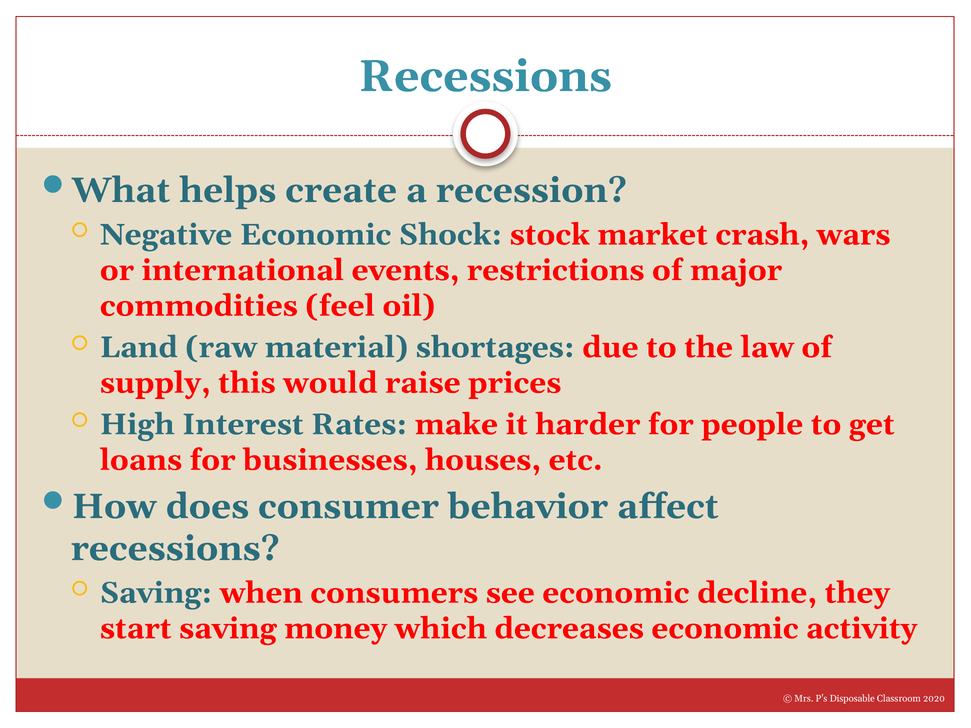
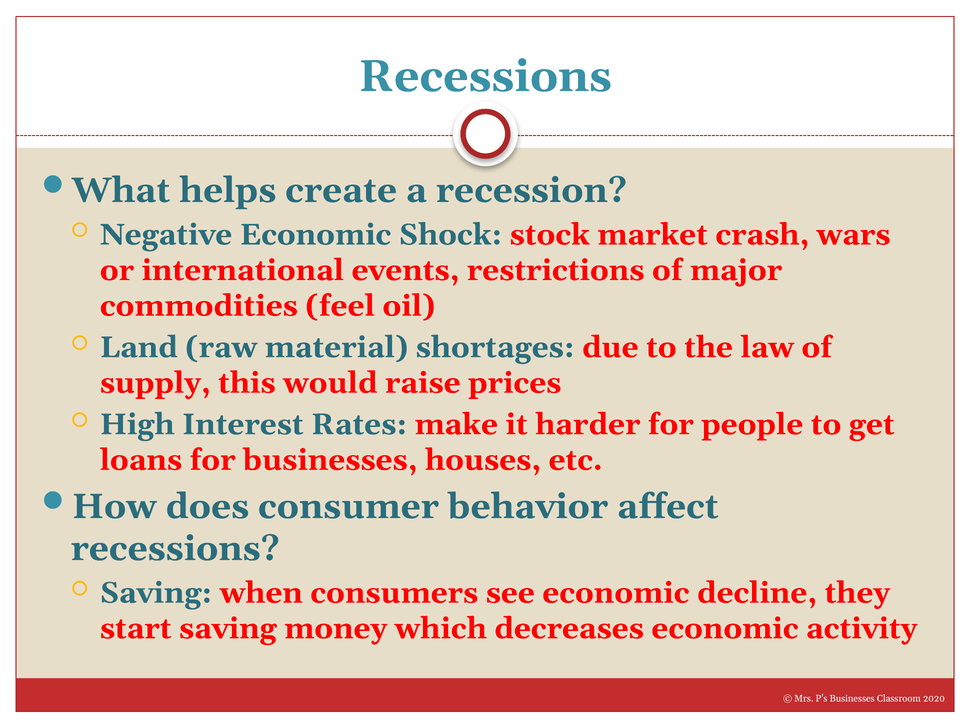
P's Disposable: Disposable -> Businesses
